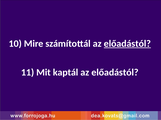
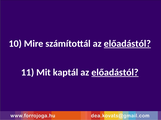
előadástól at (115, 73) underline: none -> present
